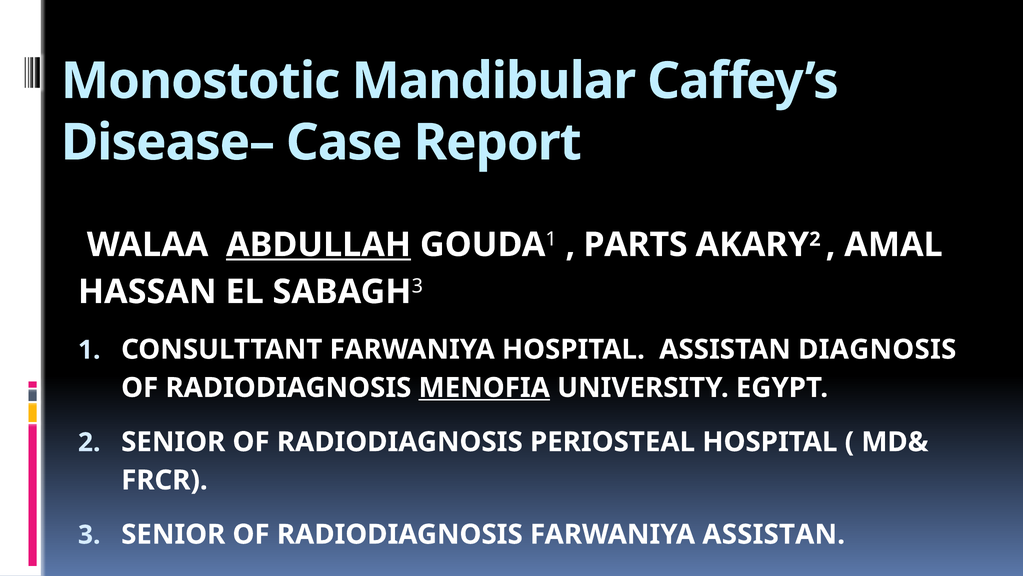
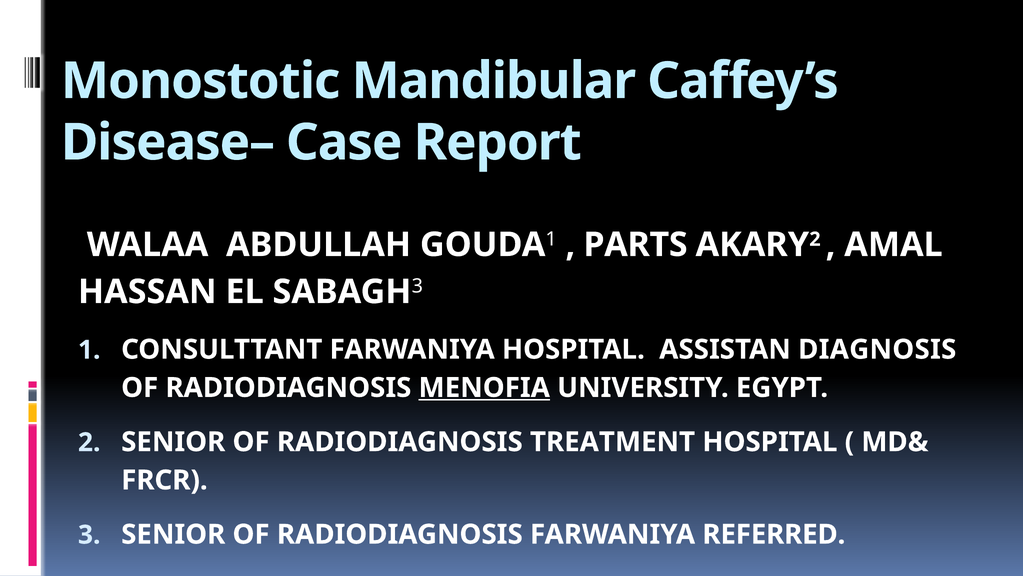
ABDULLAH underline: present -> none
PERIOSTEAL: PERIOSTEAL -> TREATMENT
FARWANIYA ASSISTAN: ASSISTAN -> REFERRED
